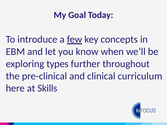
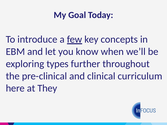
Skills: Skills -> They
